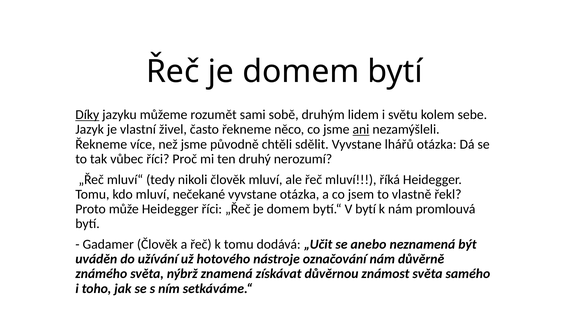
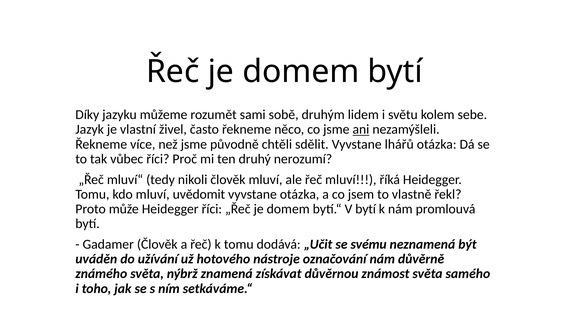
Díky underline: present -> none
nečekané: nečekané -> uvědomit
anebo: anebo -> svému
